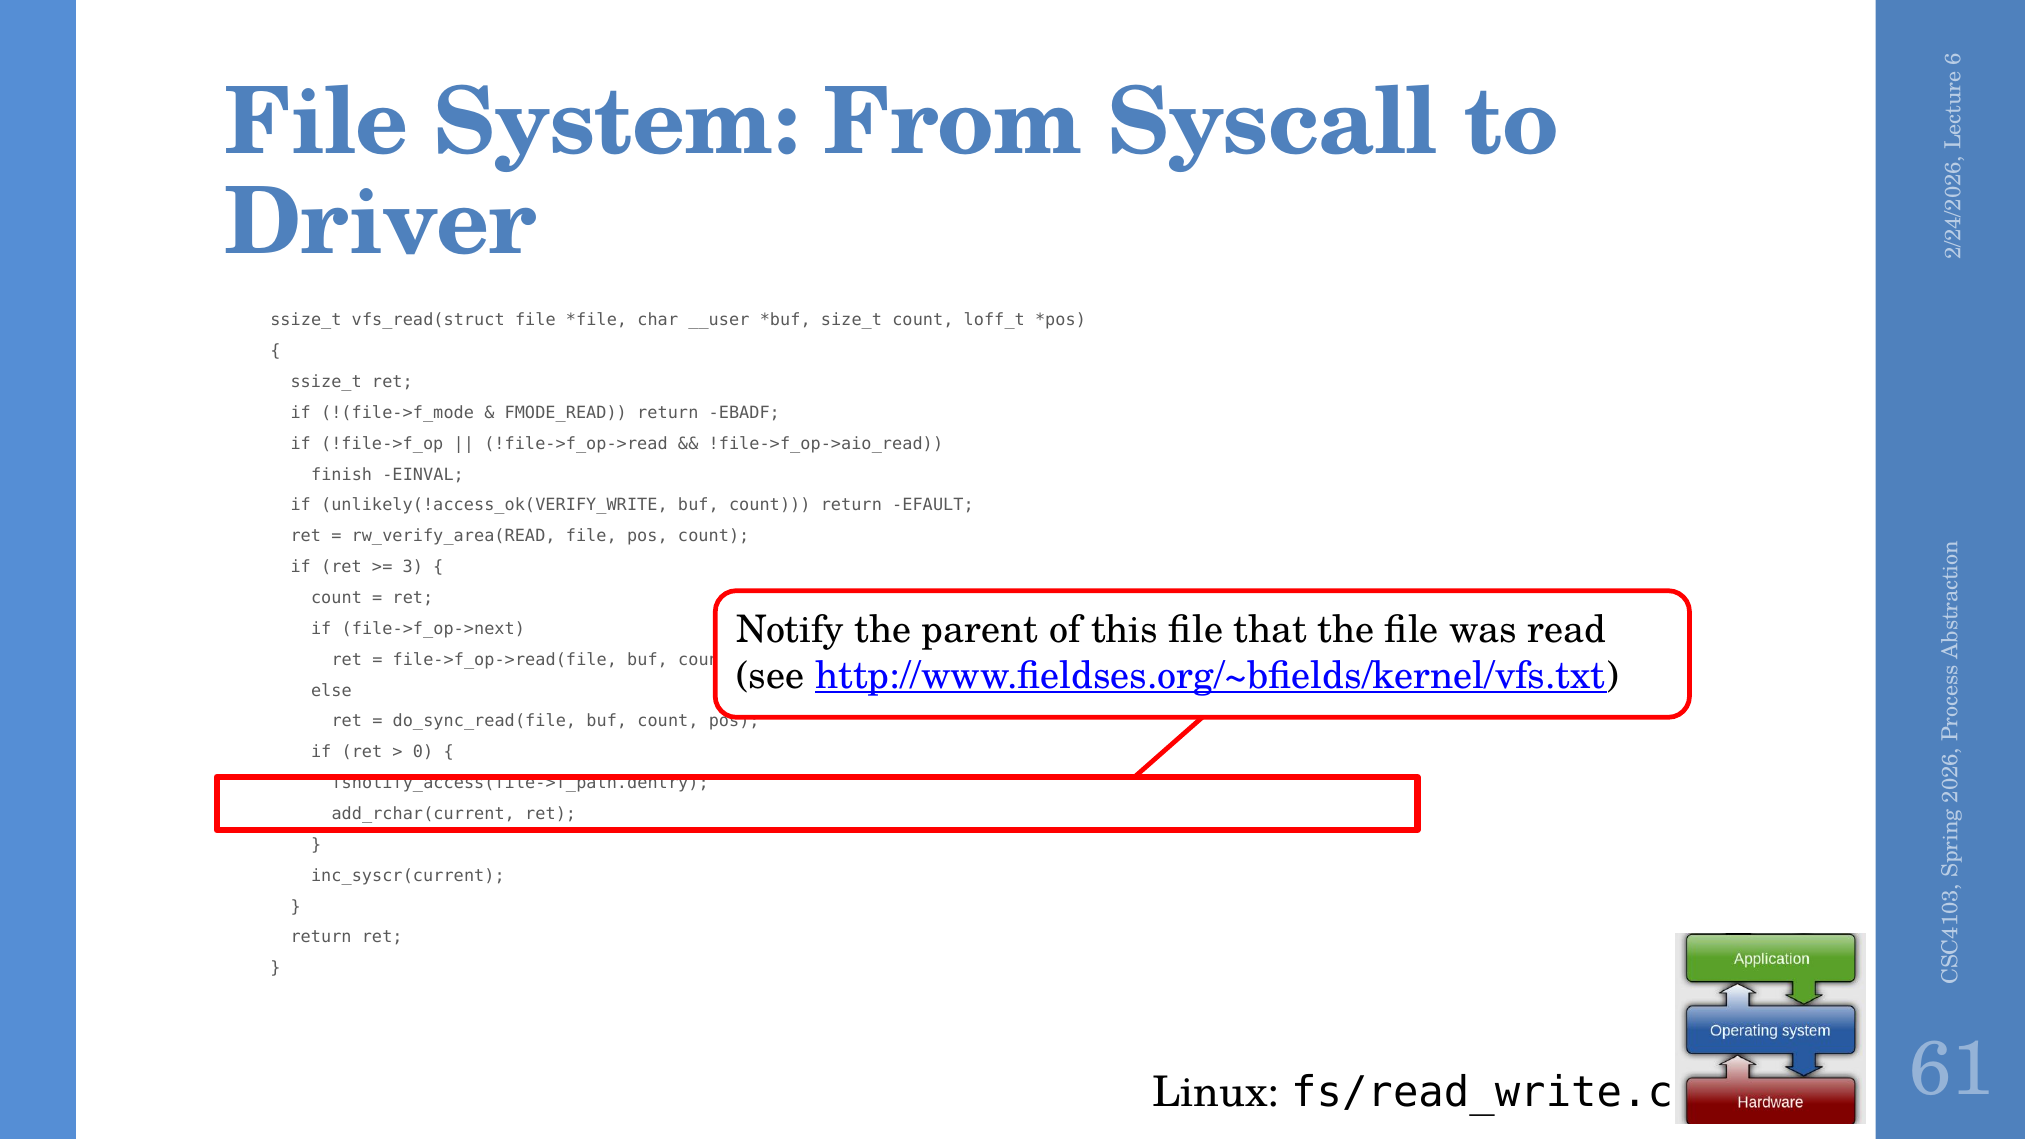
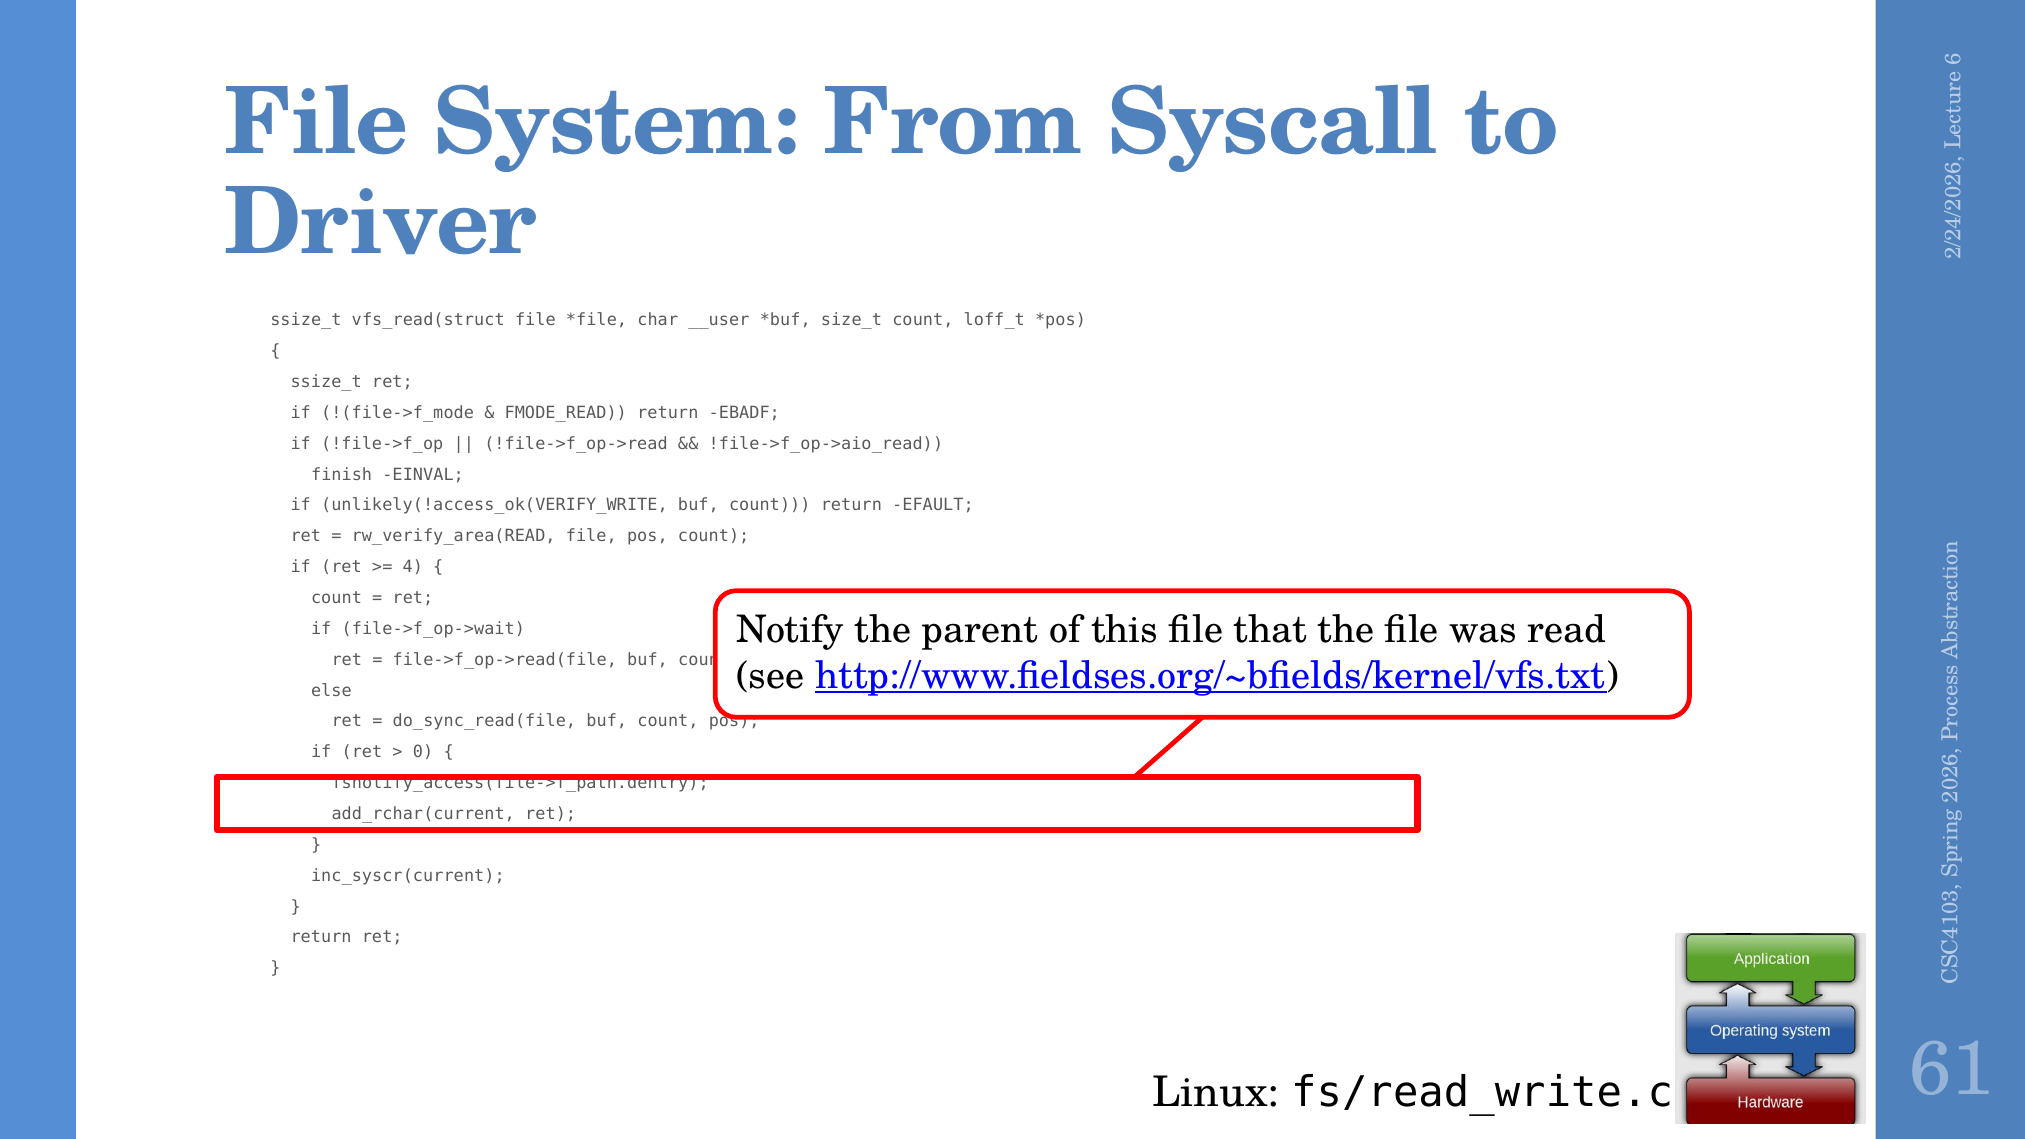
3 at (413, 567): 3 -> 4
file->f_op->next: file->f_op->next -> file->f_op->wait
